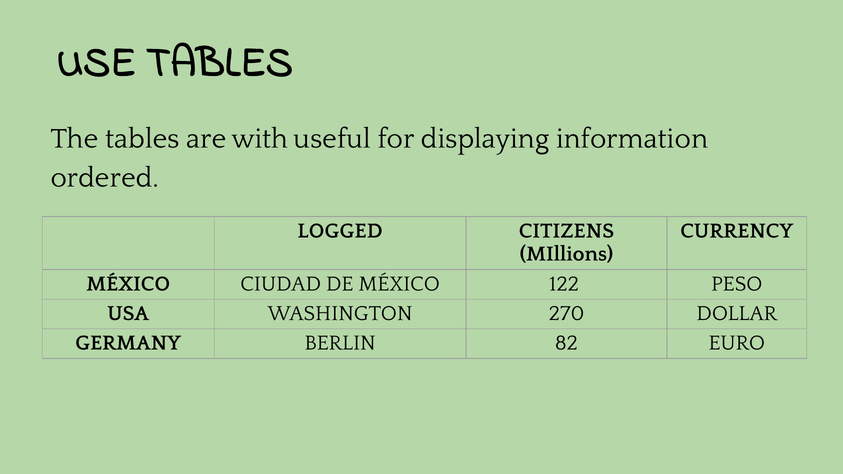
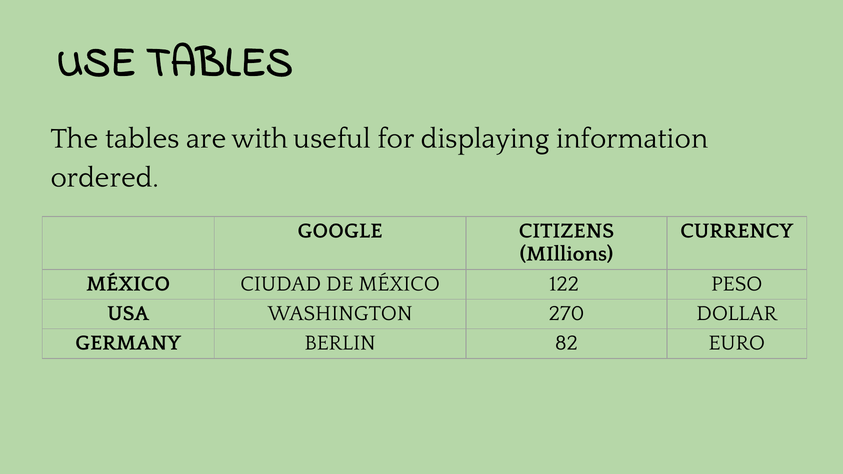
LOGGED: LOGGED -> GOOGLE
